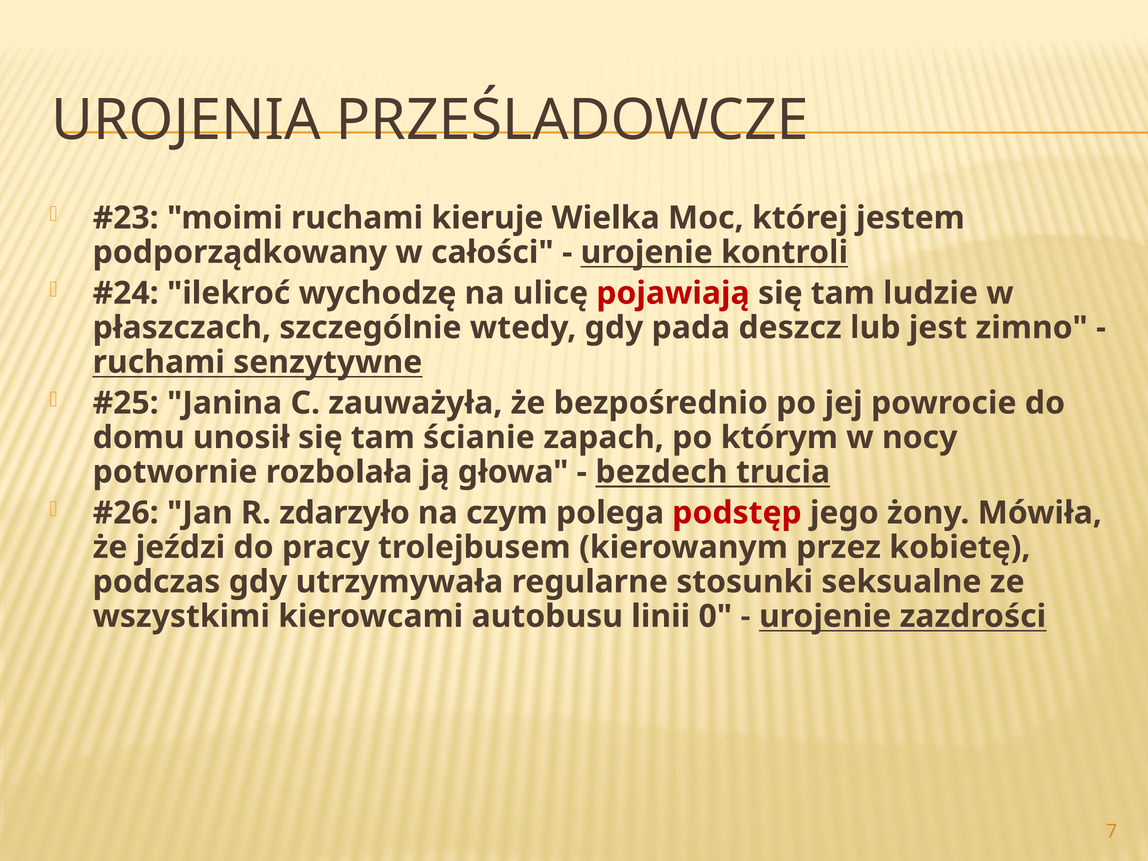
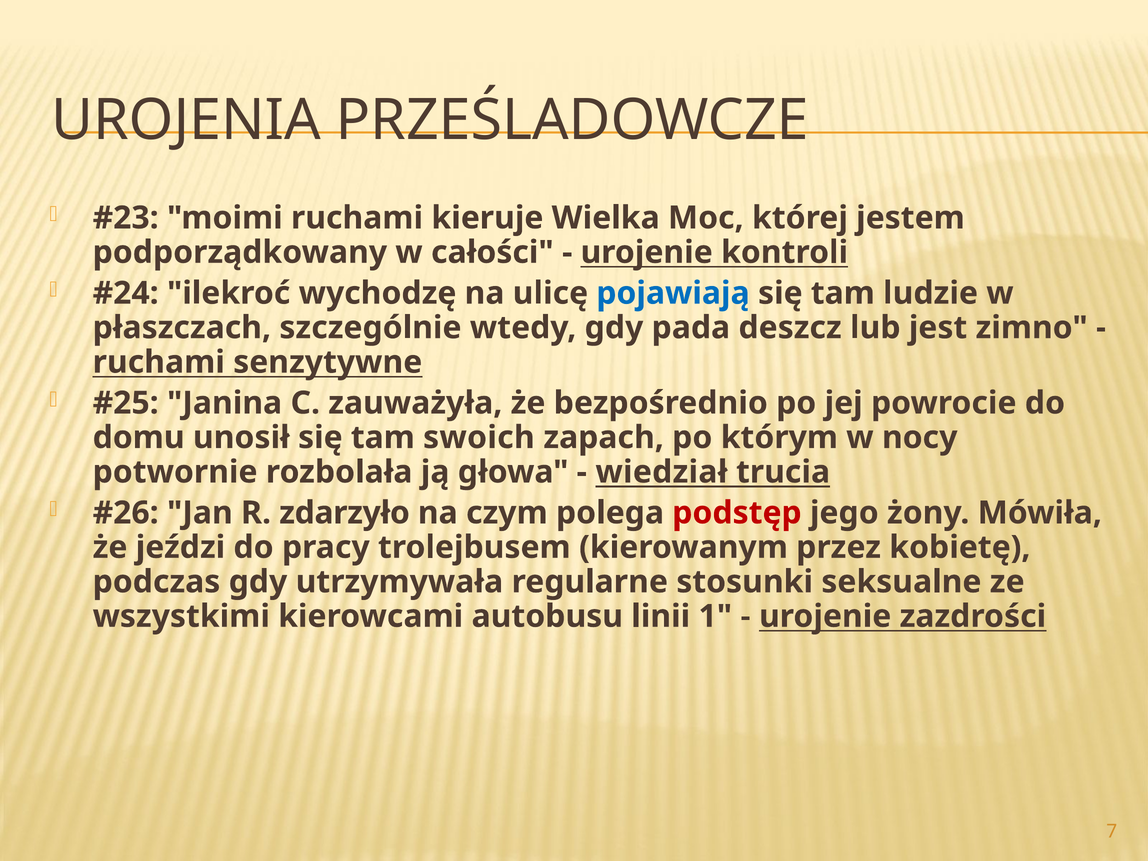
pojawiają colour: red -> blue
ścianie: ścianie -> swoich
bezdech: bezdech -> wiedział
0: 0 -> 1
